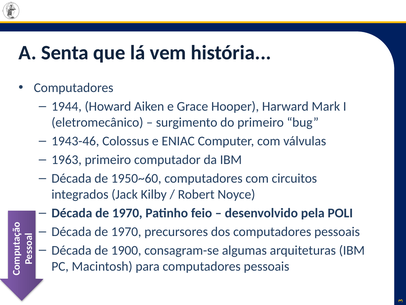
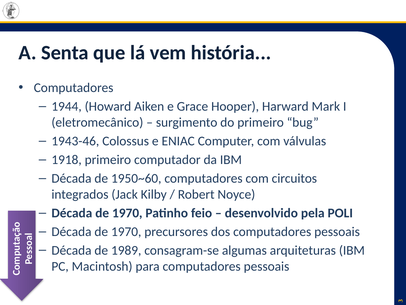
1963: 1963 -> 1918
1900: 1900 -> 1989
